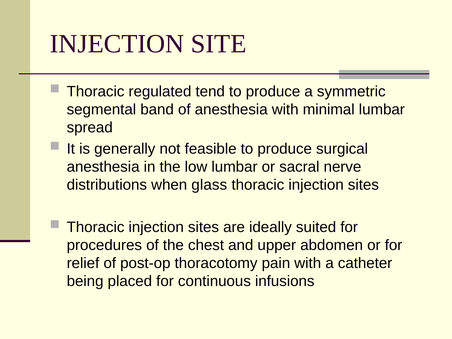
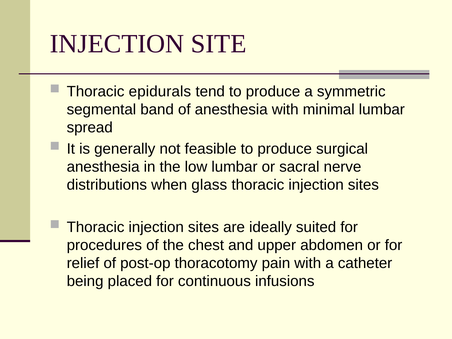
regulated: regulated -> epidurals
